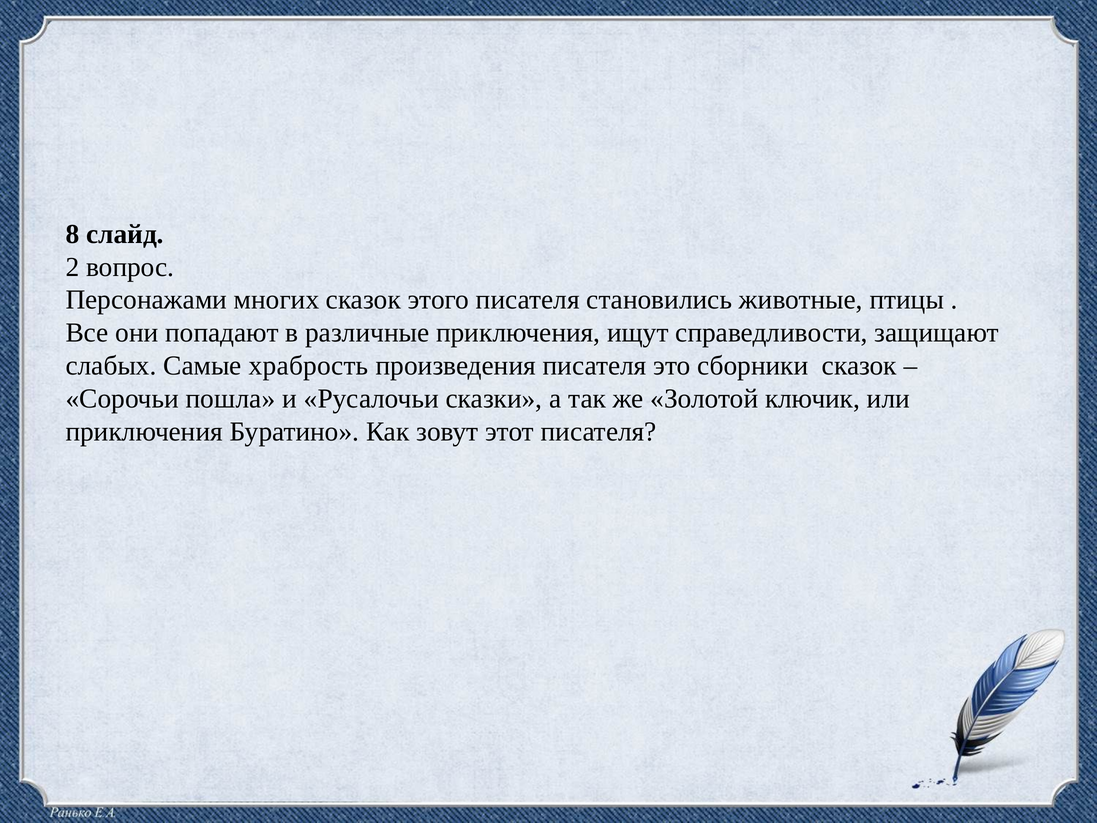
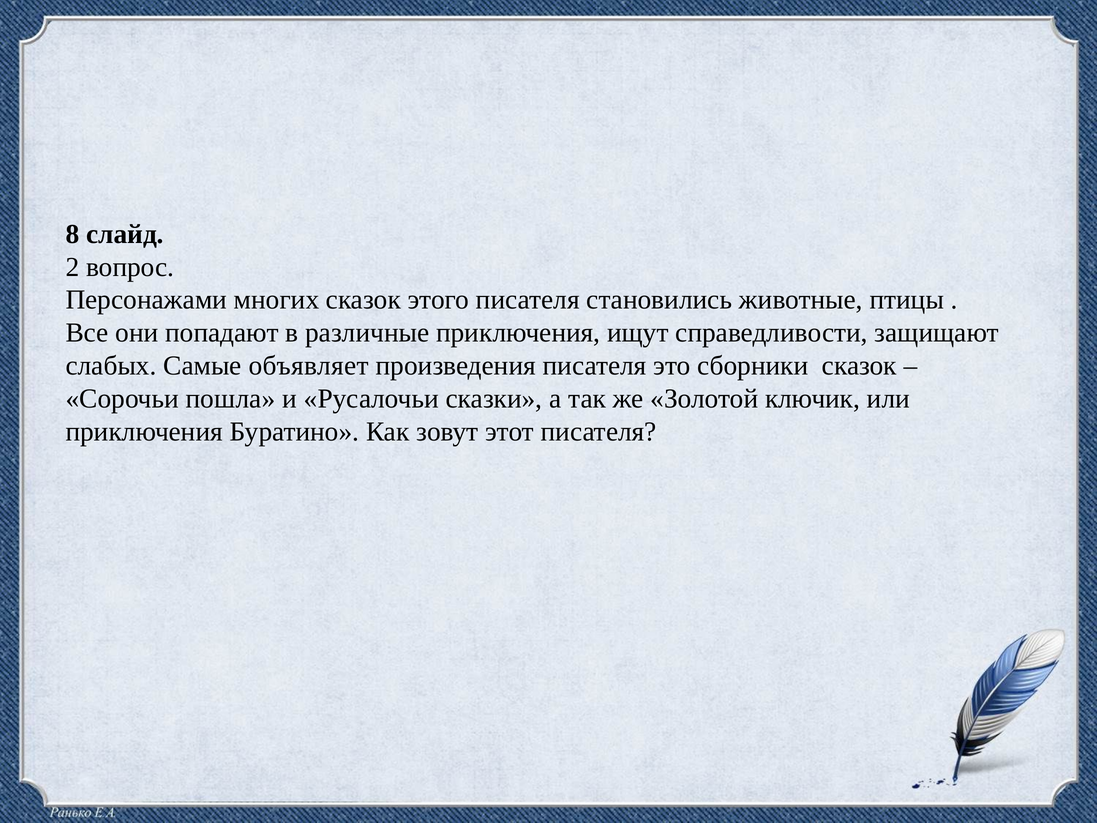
храбрость: храбрость -> объявляет
